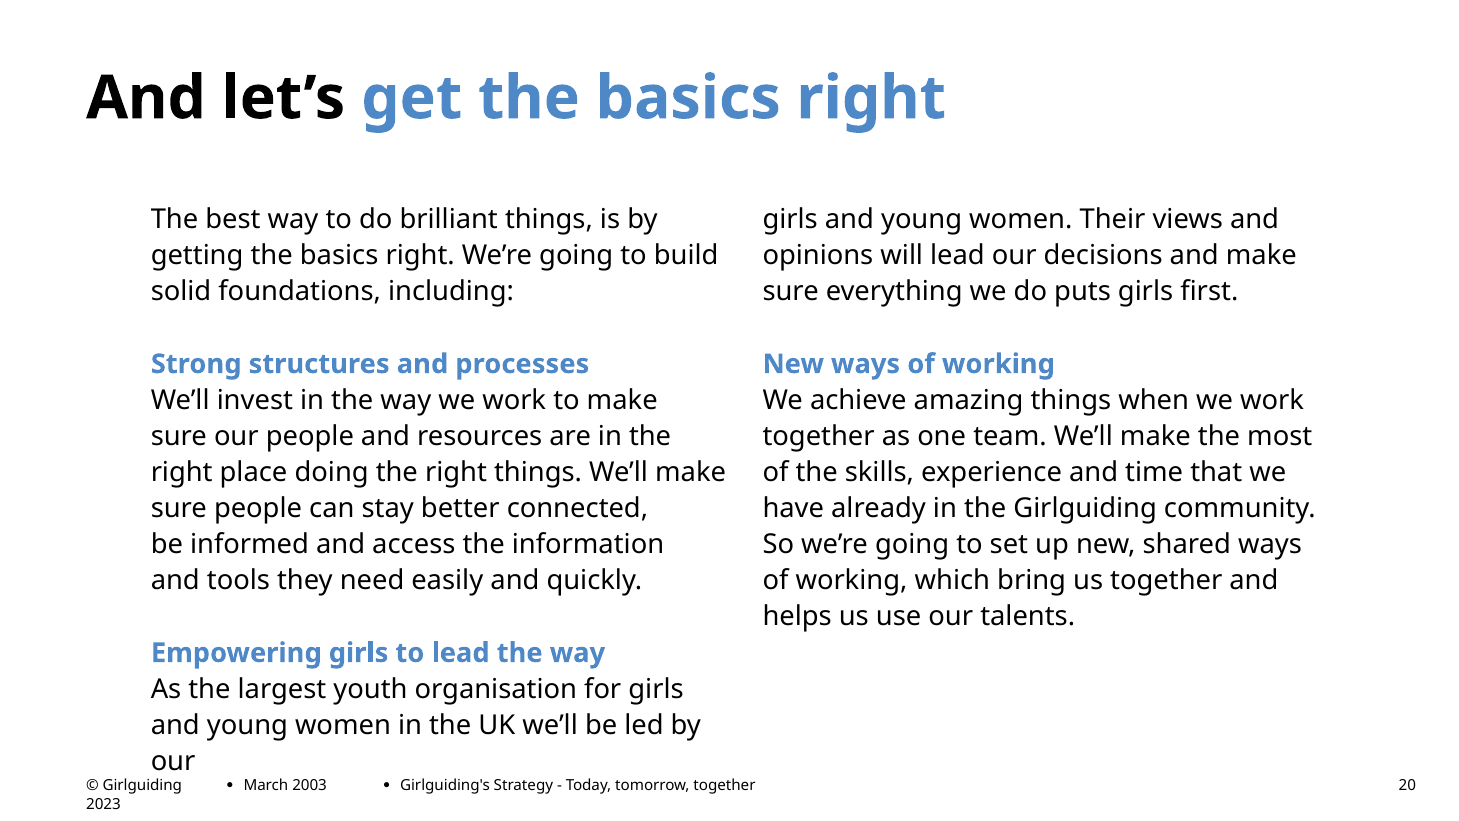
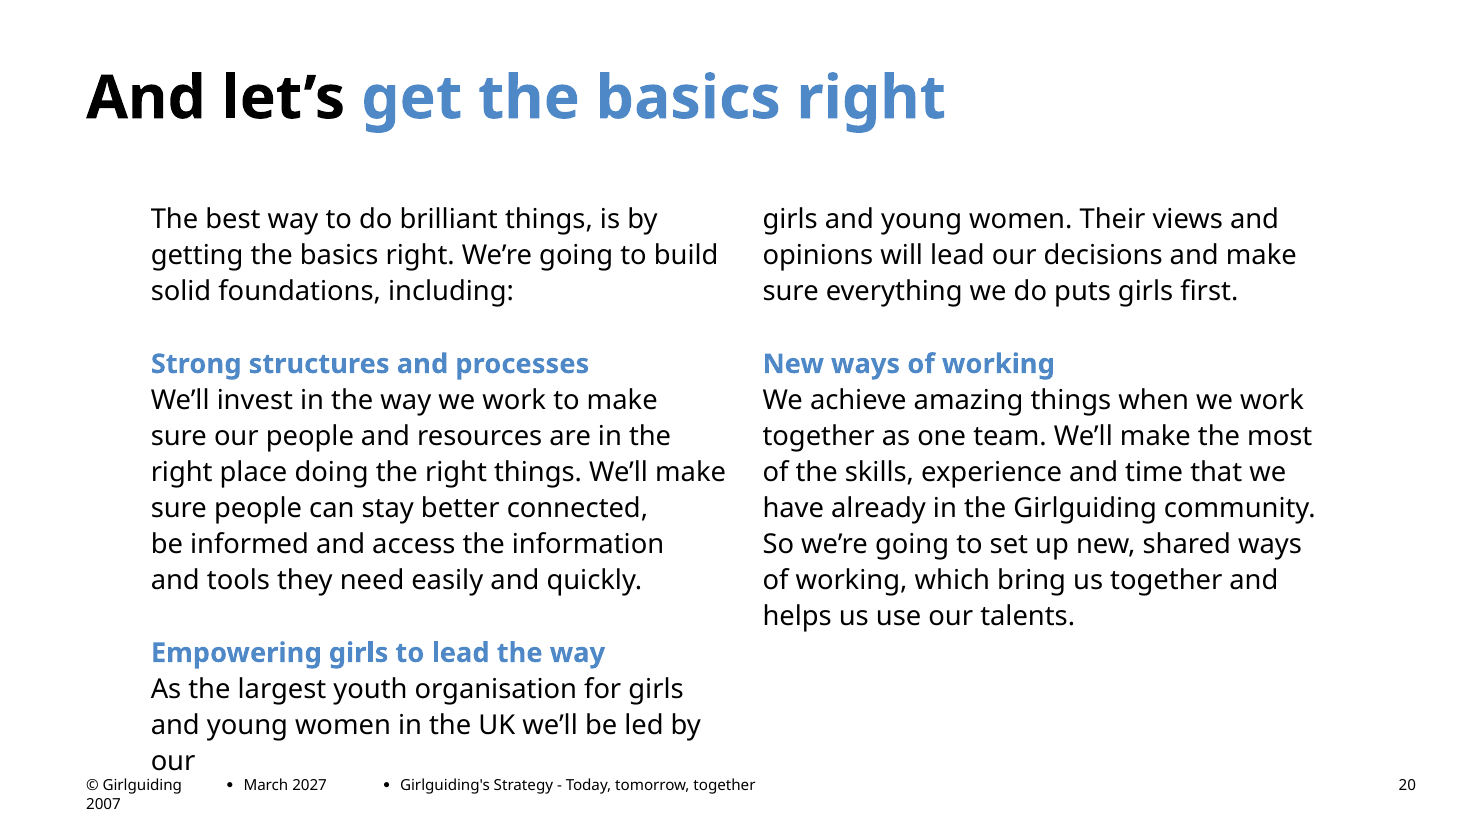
2003: 2003 -> 2027
2023: 2023 -> 2007
